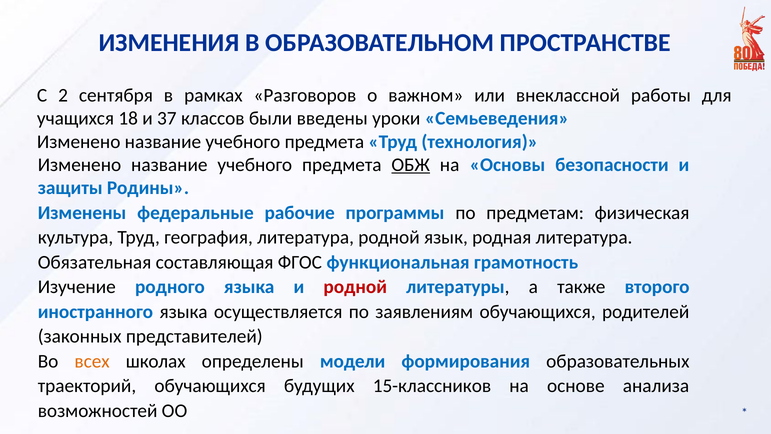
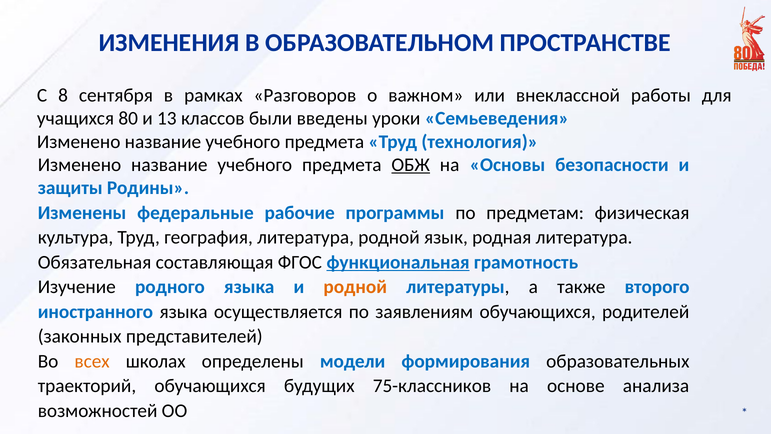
2: 2 -> 8
18: 18 -> 80
37: 37 -> 13
функциональная underline: none -> present
родной at (355, 287) colour: red -> orange
15-классников: 15-классников -> 75-классников
